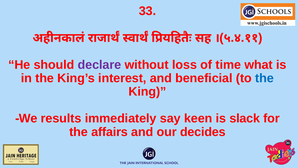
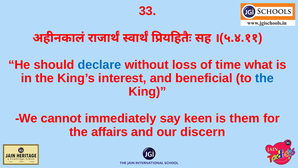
declare colour: purple -> blue
results: results -> cannot
slack: slack -> them
decides: decides -> discern
